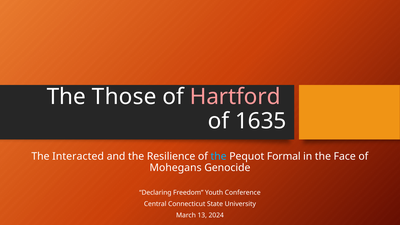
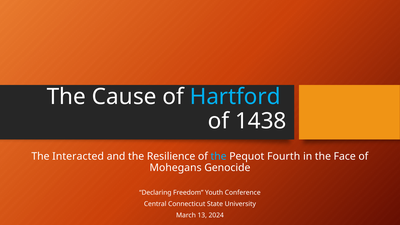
Those: Those -> Cause
Hartford colour: pink -> light blue
1635: 1635 -> 1438
Formal: Formal -> Fourth
